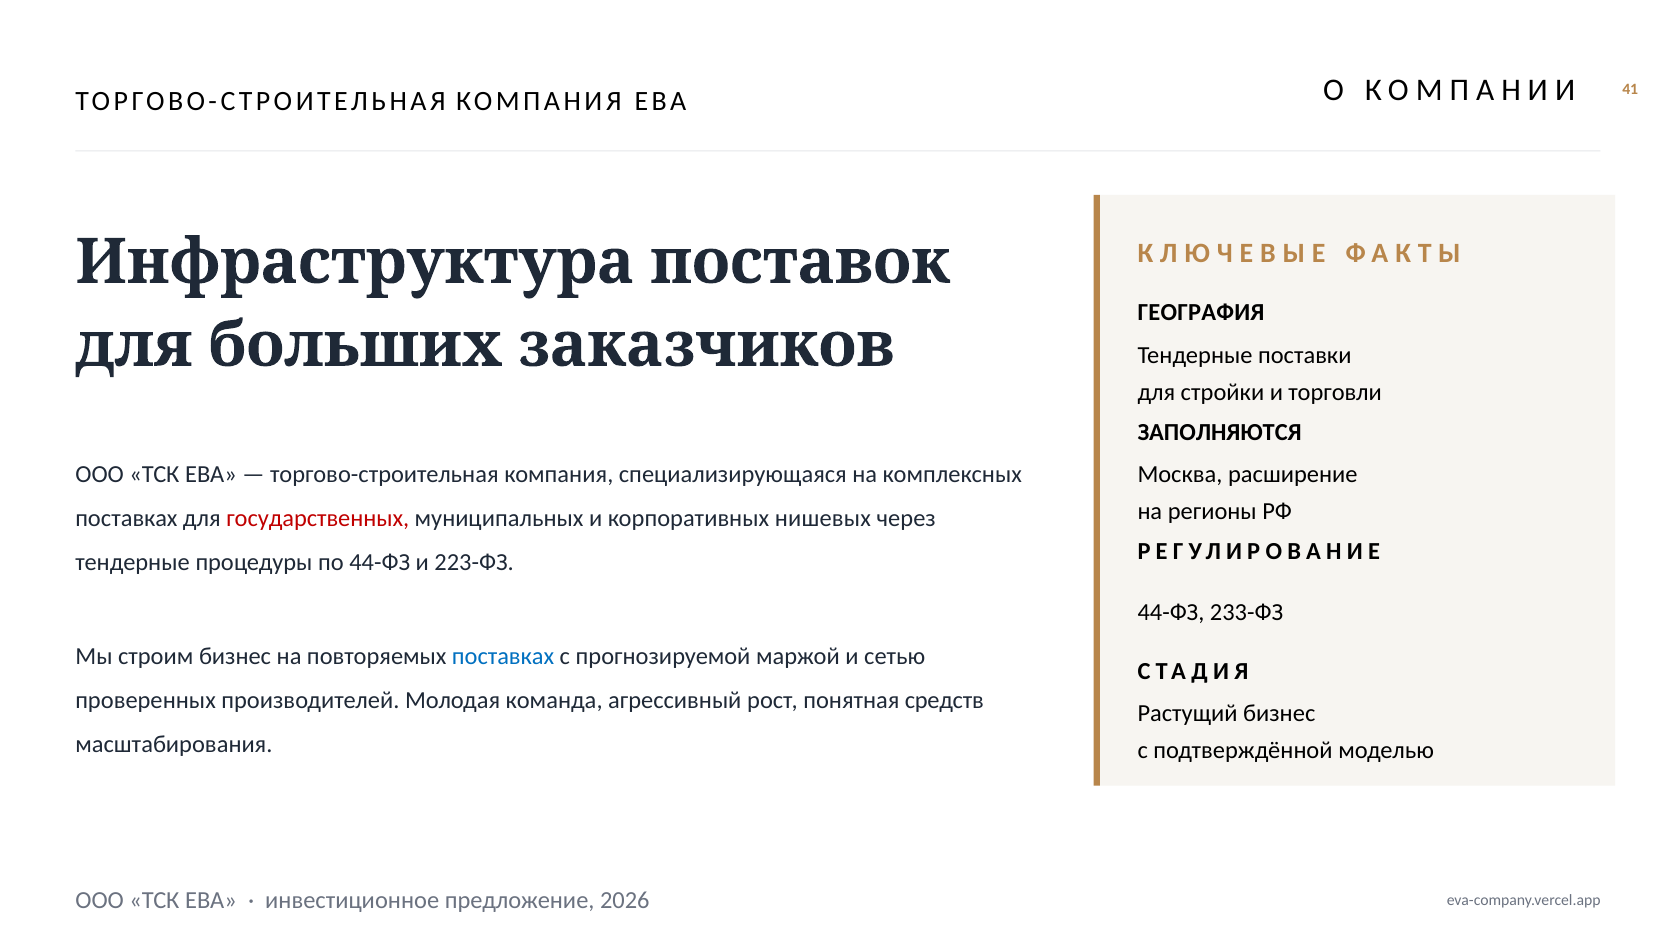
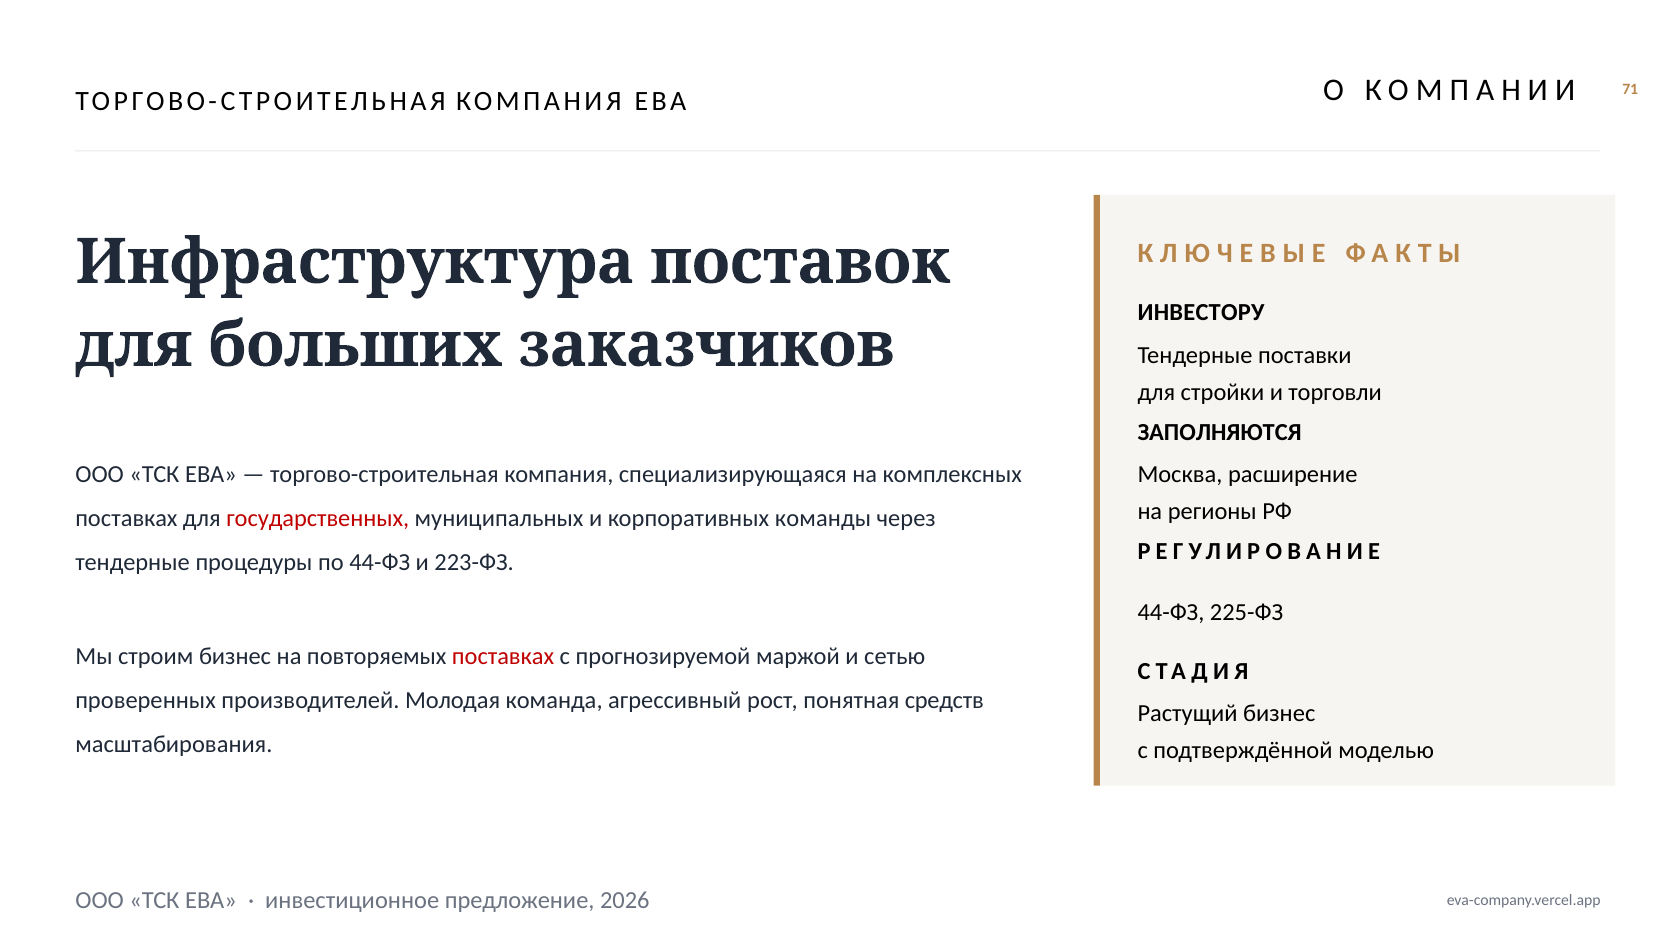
41: 41 -> 71
ГЕОГРАФИЯ: ГЕОГРАФИЯ -> ИНВЕСТОРУ
нишевых: нишевых -> команды
233-ФЗ: 233-ФЗ -> 225-ФЗ
поставках at (503, 656) colour: blue -> red
